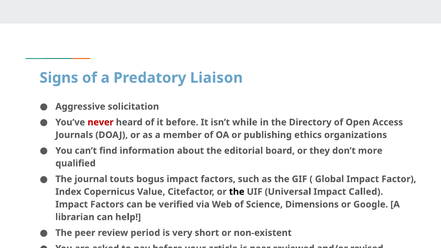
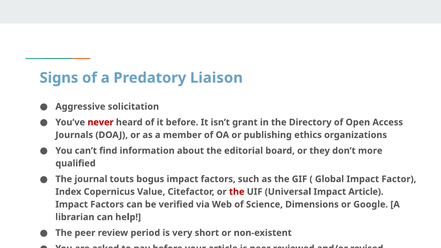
while: while -> grant
the at (237, 192) colour: black -> red
Impact Called: Called -> Article
